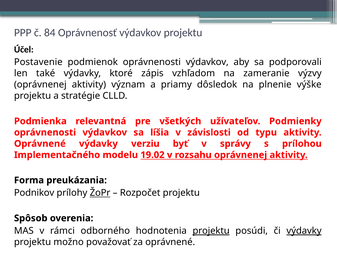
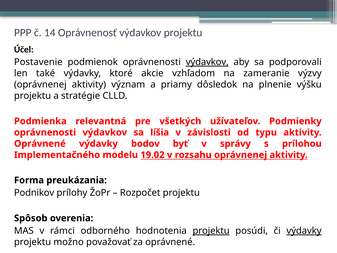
84: 84 -> 14
výdavkov at (207, 62) underline: none -> present
zápis: zápis -> akcie
výške: výške -> výšku
verziu: verziu -> bodov
ŽoPr underline: present -> none
